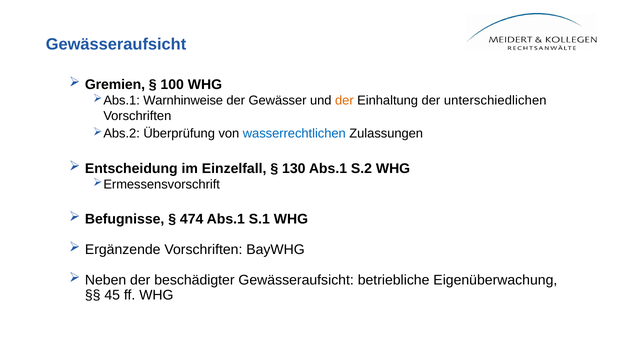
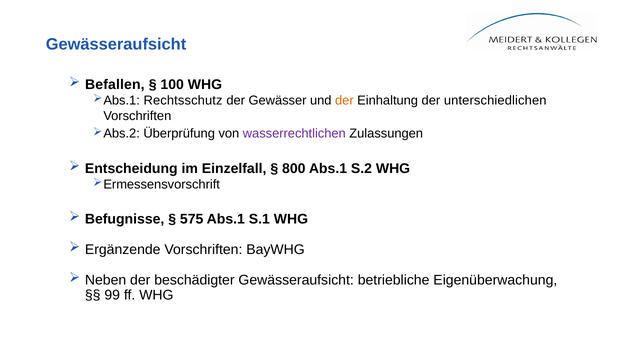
Gremien: Gremien -> Befallen
Warnhinweise: Warnhinweise -> Rechtsschutz
wasserrechtlichen colour: blue -> purple
130: 130 -> 800
474: 474 -> 575
45: 45 -> 99
